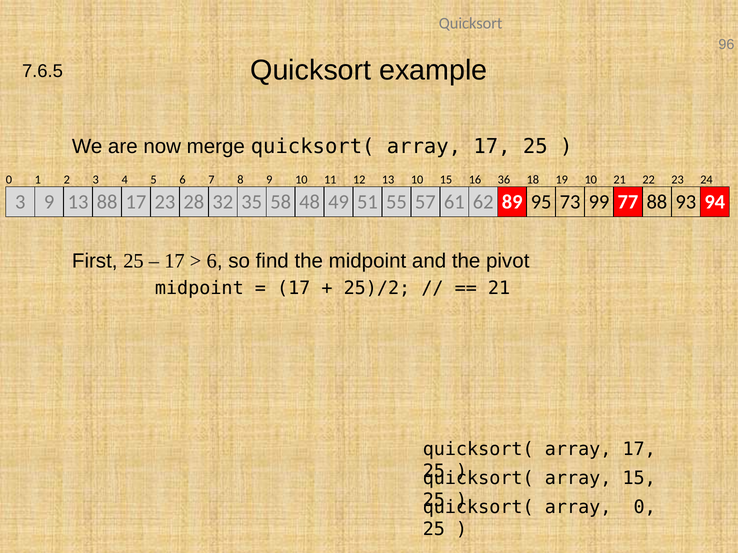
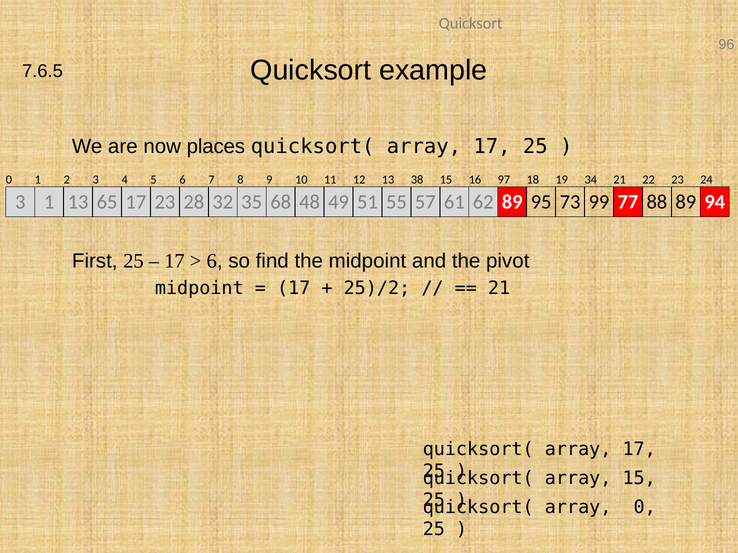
merge: merge -> places
13 10: 10 -> 38
36: 36 -> 97
19 10: 10 -> 34
3 9: 9 -> 1
13 88: 88 -> 65
58: 58 -> 68
88 93: 93 -> 89
